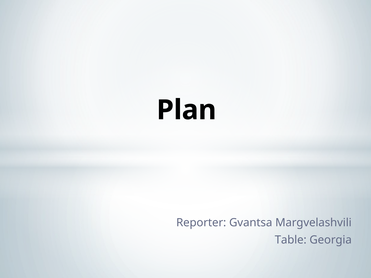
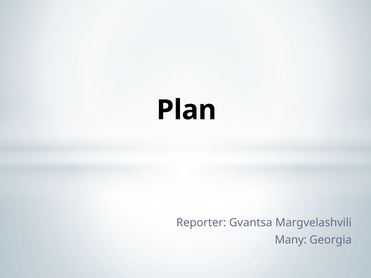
Table: Table -> Many
